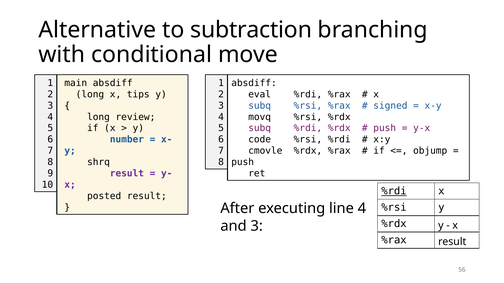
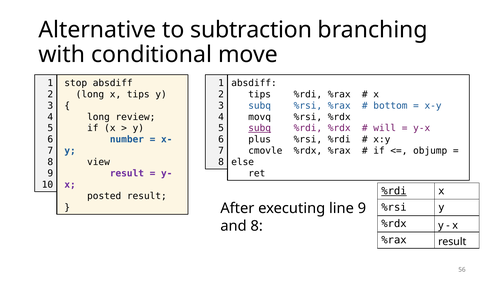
main: main -> stop
eval at (260, 94): eval -> tips
signed: signed -> bottom
subq at (260, 128) underline: none -> present
push at (385, 128): push -> will
code: code -> plus
shrq: shrq -> view
push at (243, 162): push -> else
line 4: 4 -> 9
and 3: 3 -> 8
